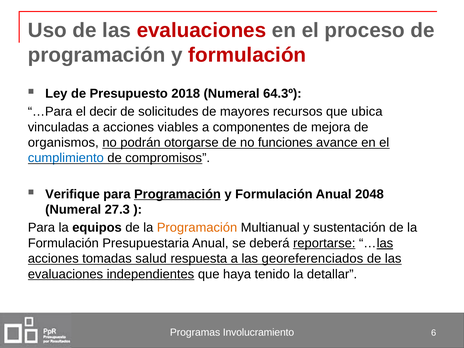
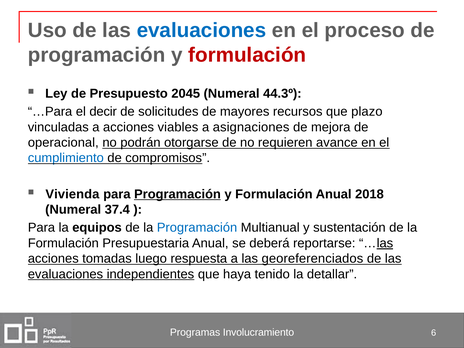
evaluaciones at (201, 30) colour: red -> blue
2018: 2018 -> 2045
64.3º: 64.3º -> 44.3º
ubica: ubica -> plazo
componentes: componentes -> asignaciones
organismos: organismos -> operacional
funciones: funciones -> requieren
Verifique: Verifique -> Vivienda
2048: 2048 -> 2018
27.3: 27.3 -> 37.4
Programación at (197, 228) colour: orange -> blue
reportarse underline: present -> none
salud: salud -> luego
